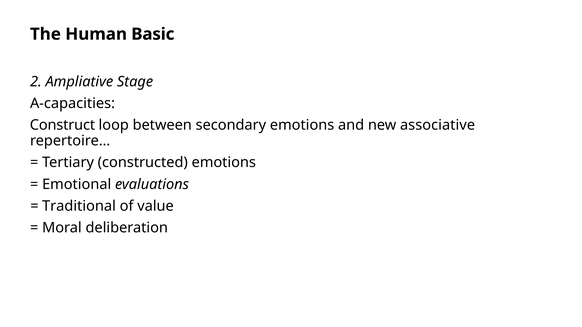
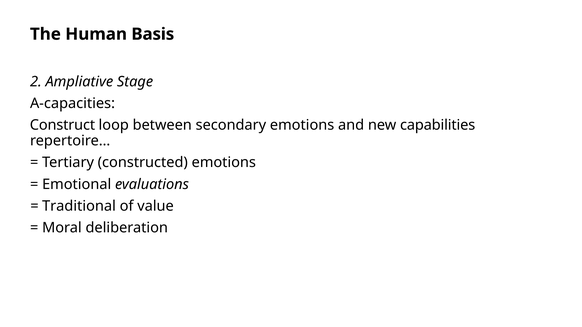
Basic: Basic -> Basis
associative: associative -> capabilities
